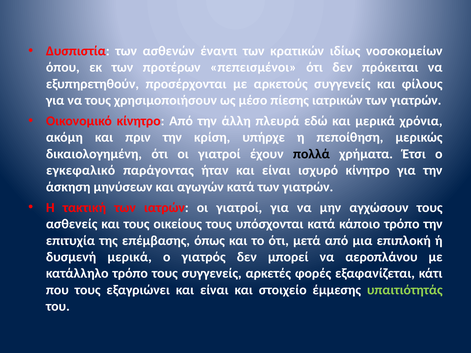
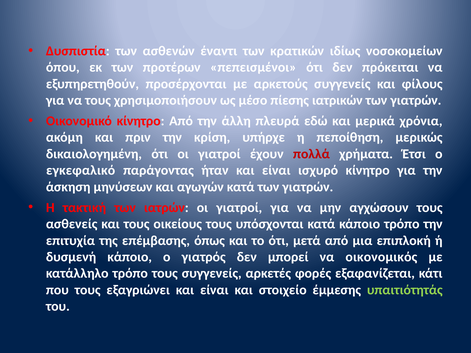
πολλά colour: black -> red
δυσμενή μερικά: μερικά -> κάποιο
αεροπλάνου: αεροπλάνου -> οικονομικός
